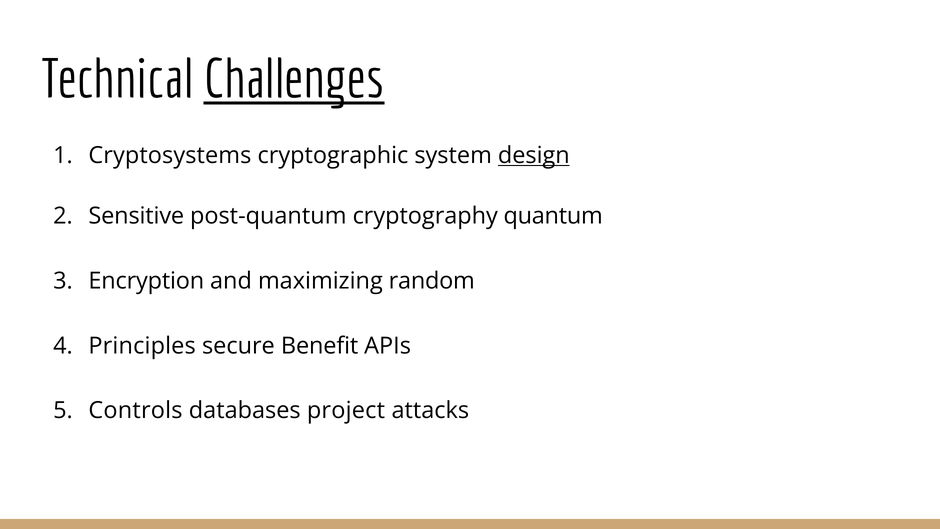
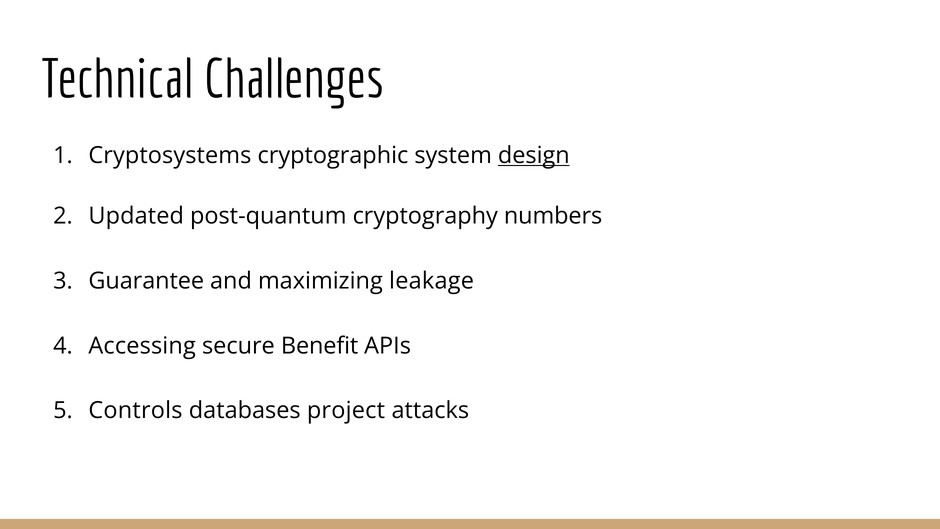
Challenges underline: present -> none
Sensitive: Sensitive -> Updated
quantum: quantum -> numbers
Encryption: Encryption -> Guarantee
random: random -> leakage
Principles: Principles -> Accessing
